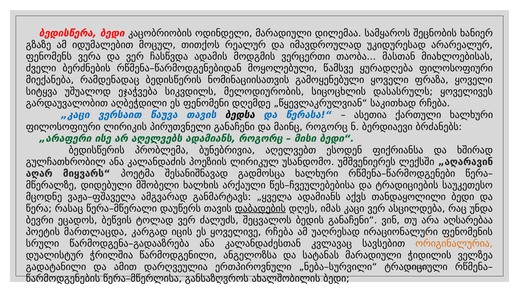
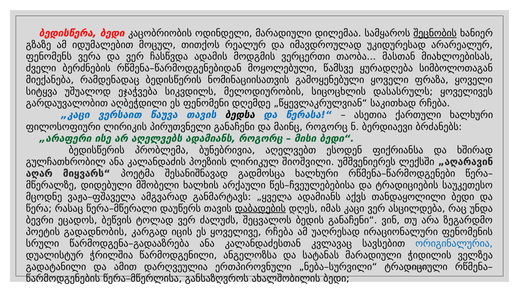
შეცნობის underline: none -> present
ყურადღება ფილოსოფიური: ფილოსოფიური -> სიმბოლოთაგან
უსანდომო: უსანდომო -> შიოშვილი
აღსარებაა: აღსარებაა -> ზეგარდმო
მართლაცდა: მართლაცდა -> გადადნობის
ორიგინალურია colour: orange -> blue
